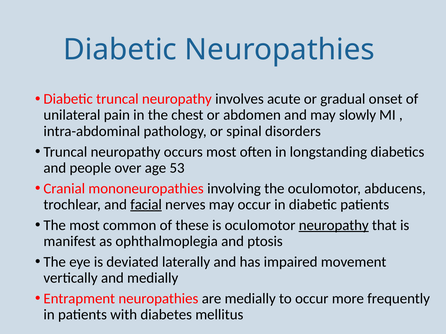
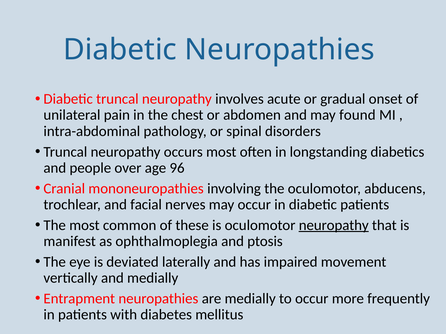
slowly: slowly -> found
53: 53 -> 96
facial underline: present -> none
